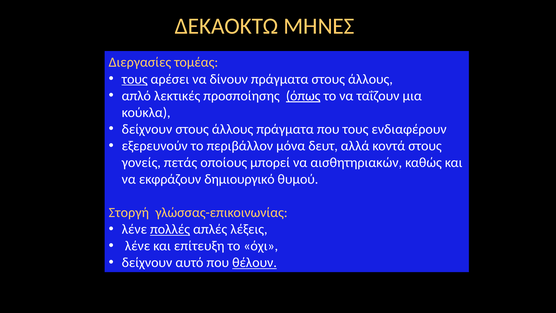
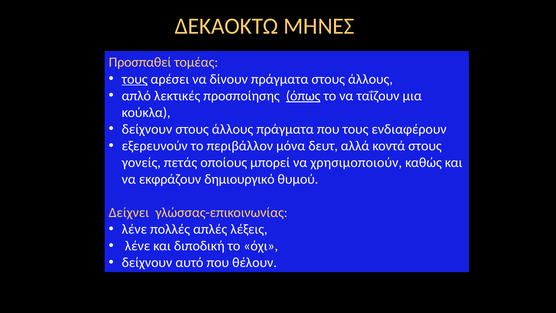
Διεργασίες: Διεργασίες -> Προσπαθεί
αισθητηριακών: αισθητηριακών -> χρησιμοποιούν
Στοργή: Στοργή -> Δείχνει
πολλές underline: present -> none
επίτευξη: επίτευξη -> διποδική
θέλουν underline: present -> none
